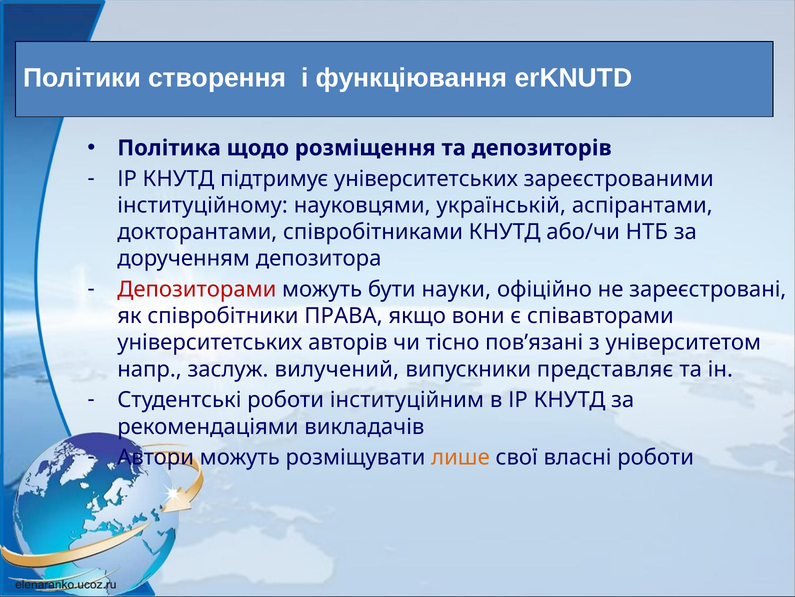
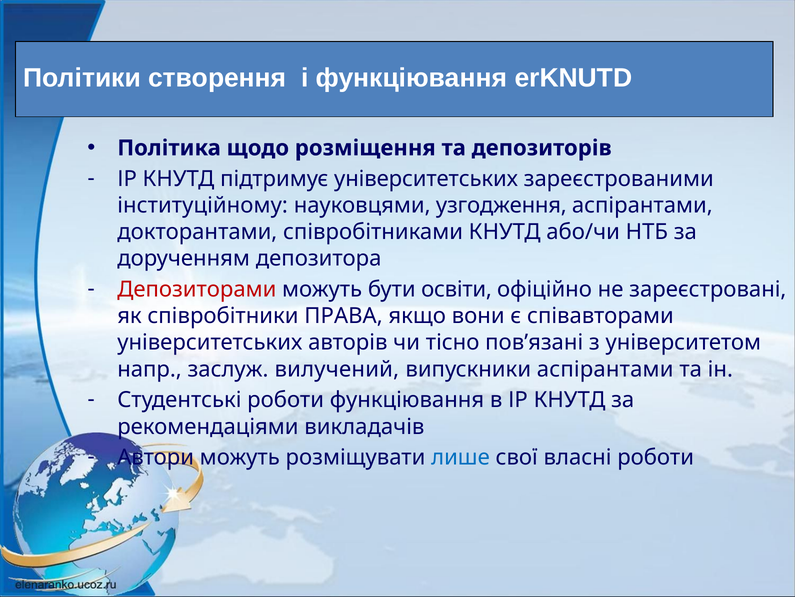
українській: українській -> узгодження
науки: науки -> освіти
випускники представляє: представляє -> аспірантами
роботи інституційним: інституційним -> функціювання
лише colour: orange -> blue
